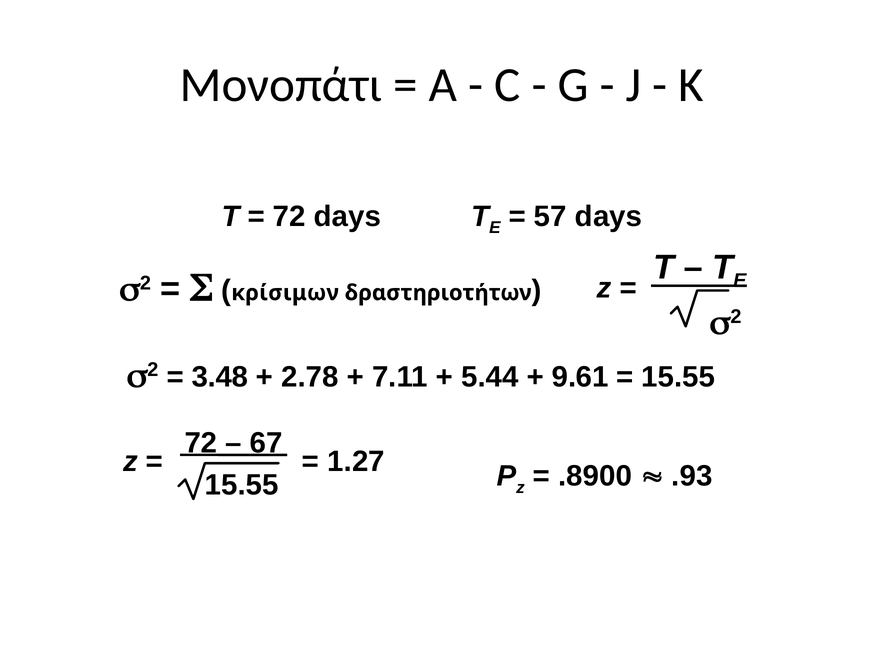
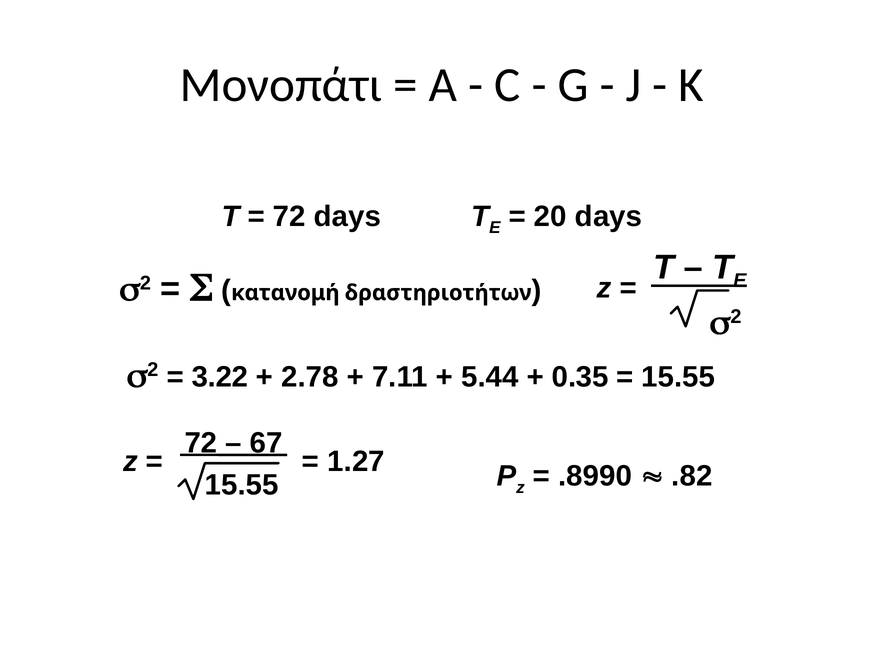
57: 57 -> 20
κρίσιμων: κρίσιμων -> κατανομή
3.48: 3.48 -> 3.22
9.61: 9.61 -> 0.35
.8900: .8900 -> .8990
.93: .93 -> .82
